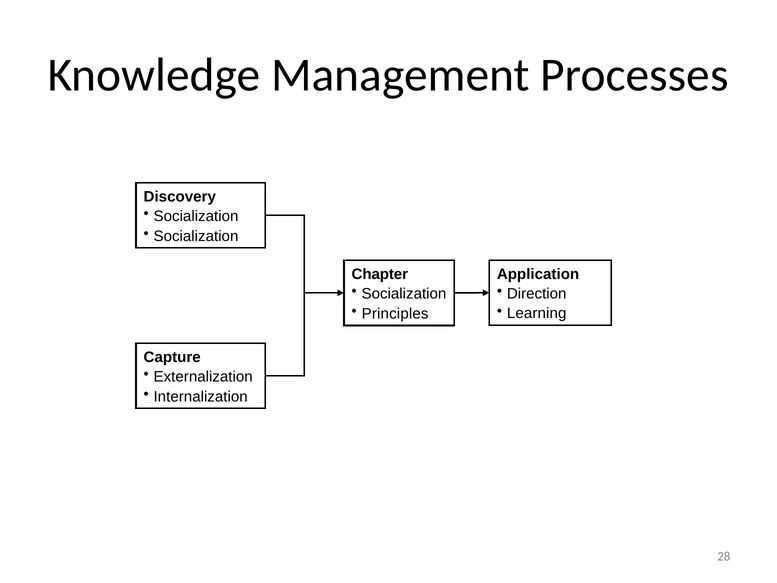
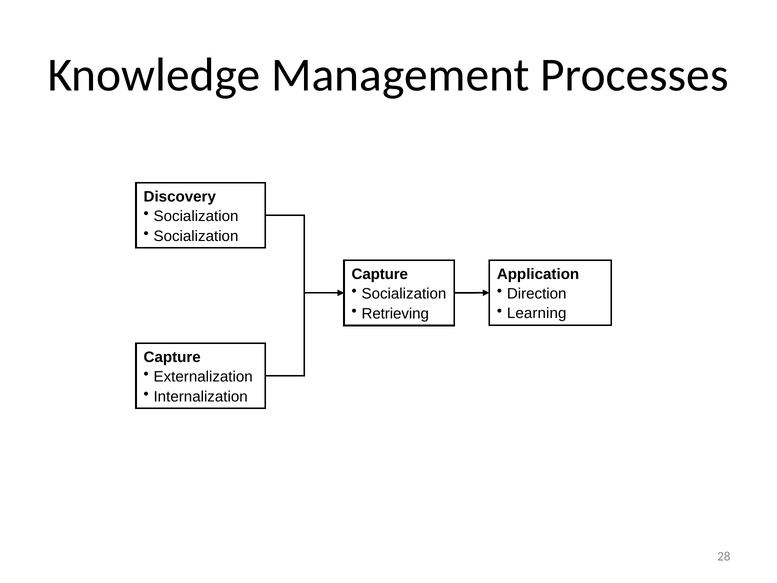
Chapter at (380, 274): Chapter -> Capture
Principles: Principles -> Retrieving
